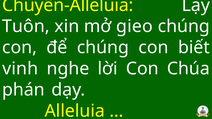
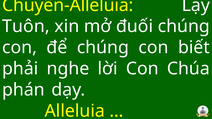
gieo: gieo -> đuối
vinh: vinh -> phải
